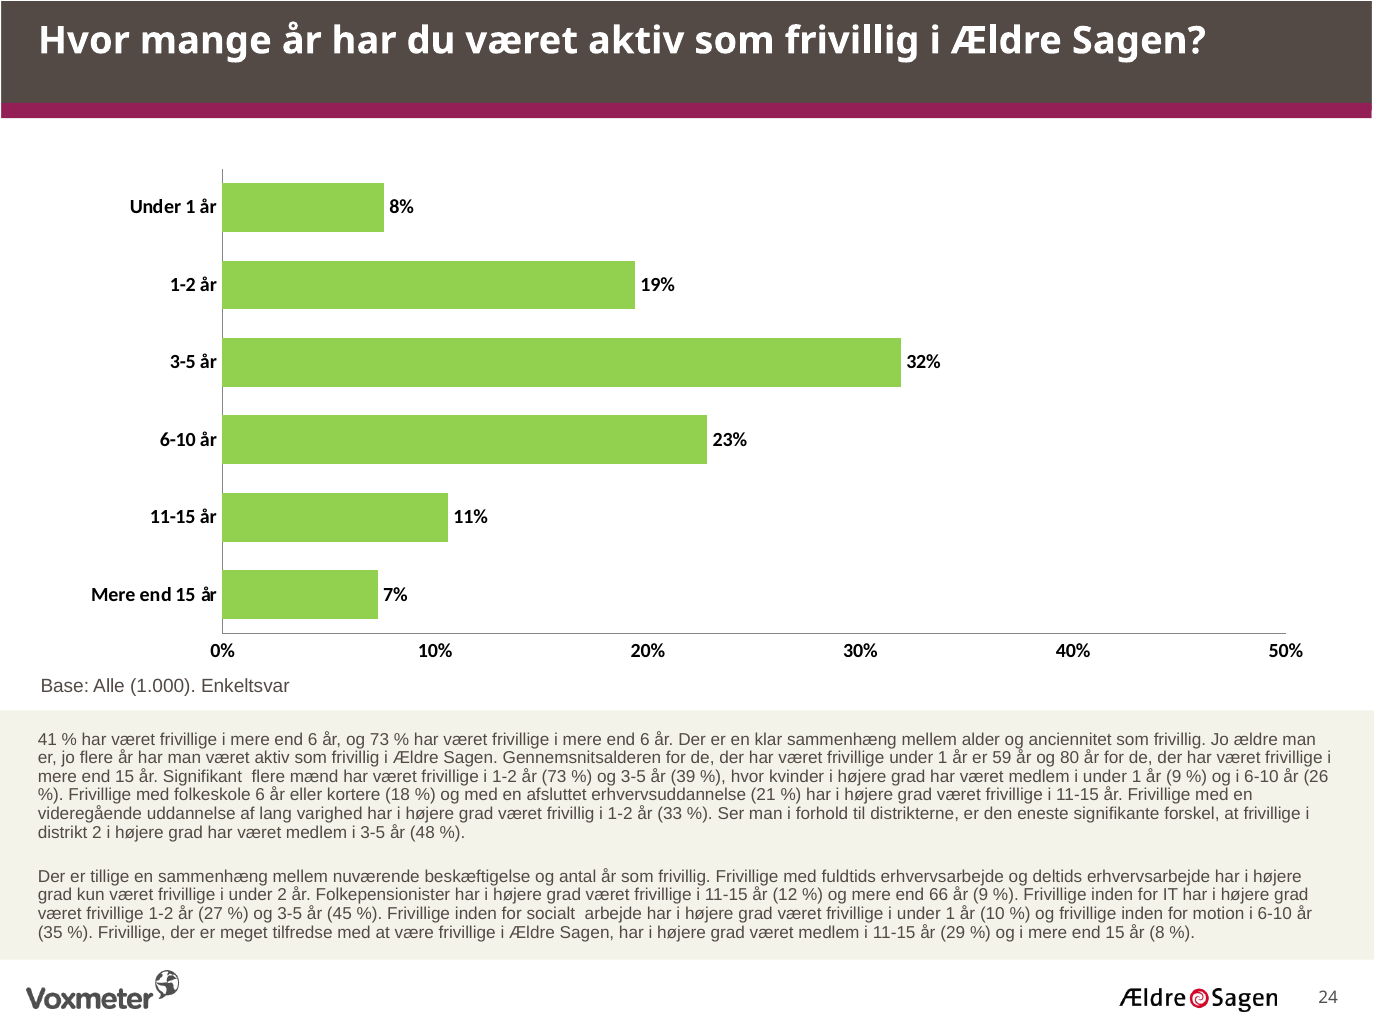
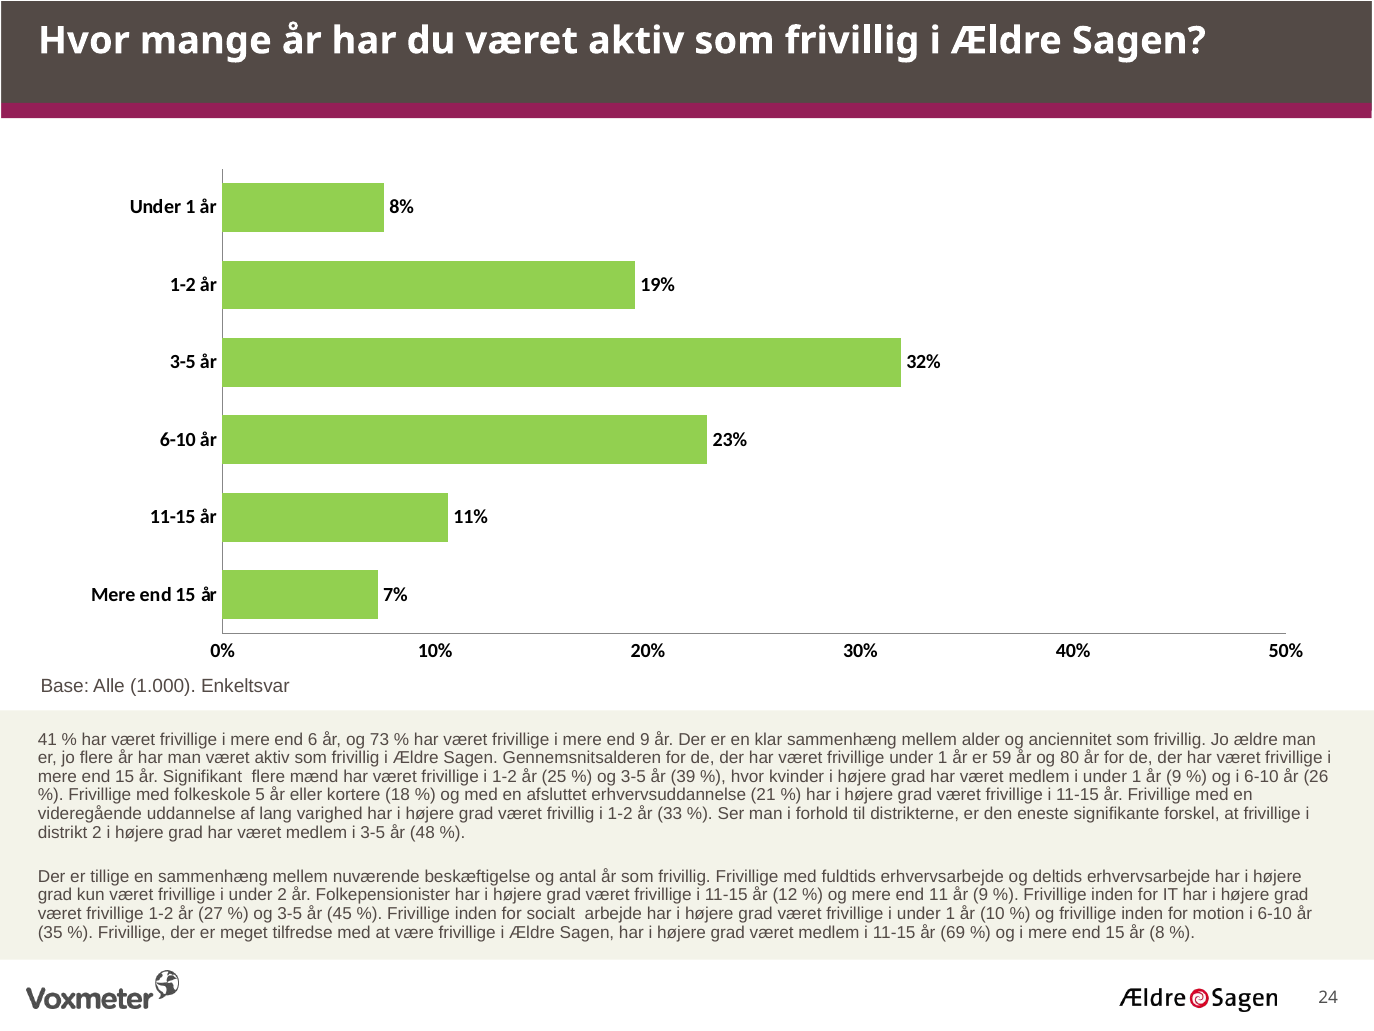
6 at (645, 739): 6 -> 9
år 73: 73 -> 25
folkeskole 6: 6 -> 5
66: 66 -> 11
29: 29 -> 69
